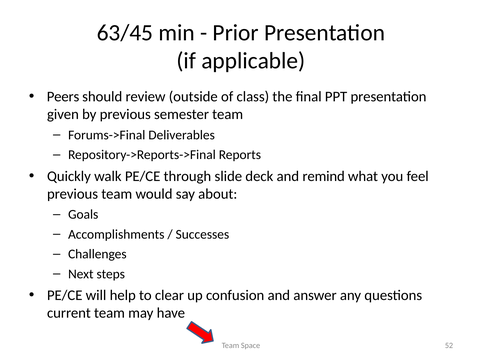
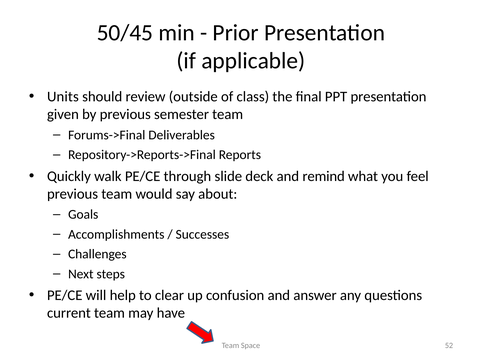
63/45: 63/45 -> 50/45
Peers: Peers -> Units
